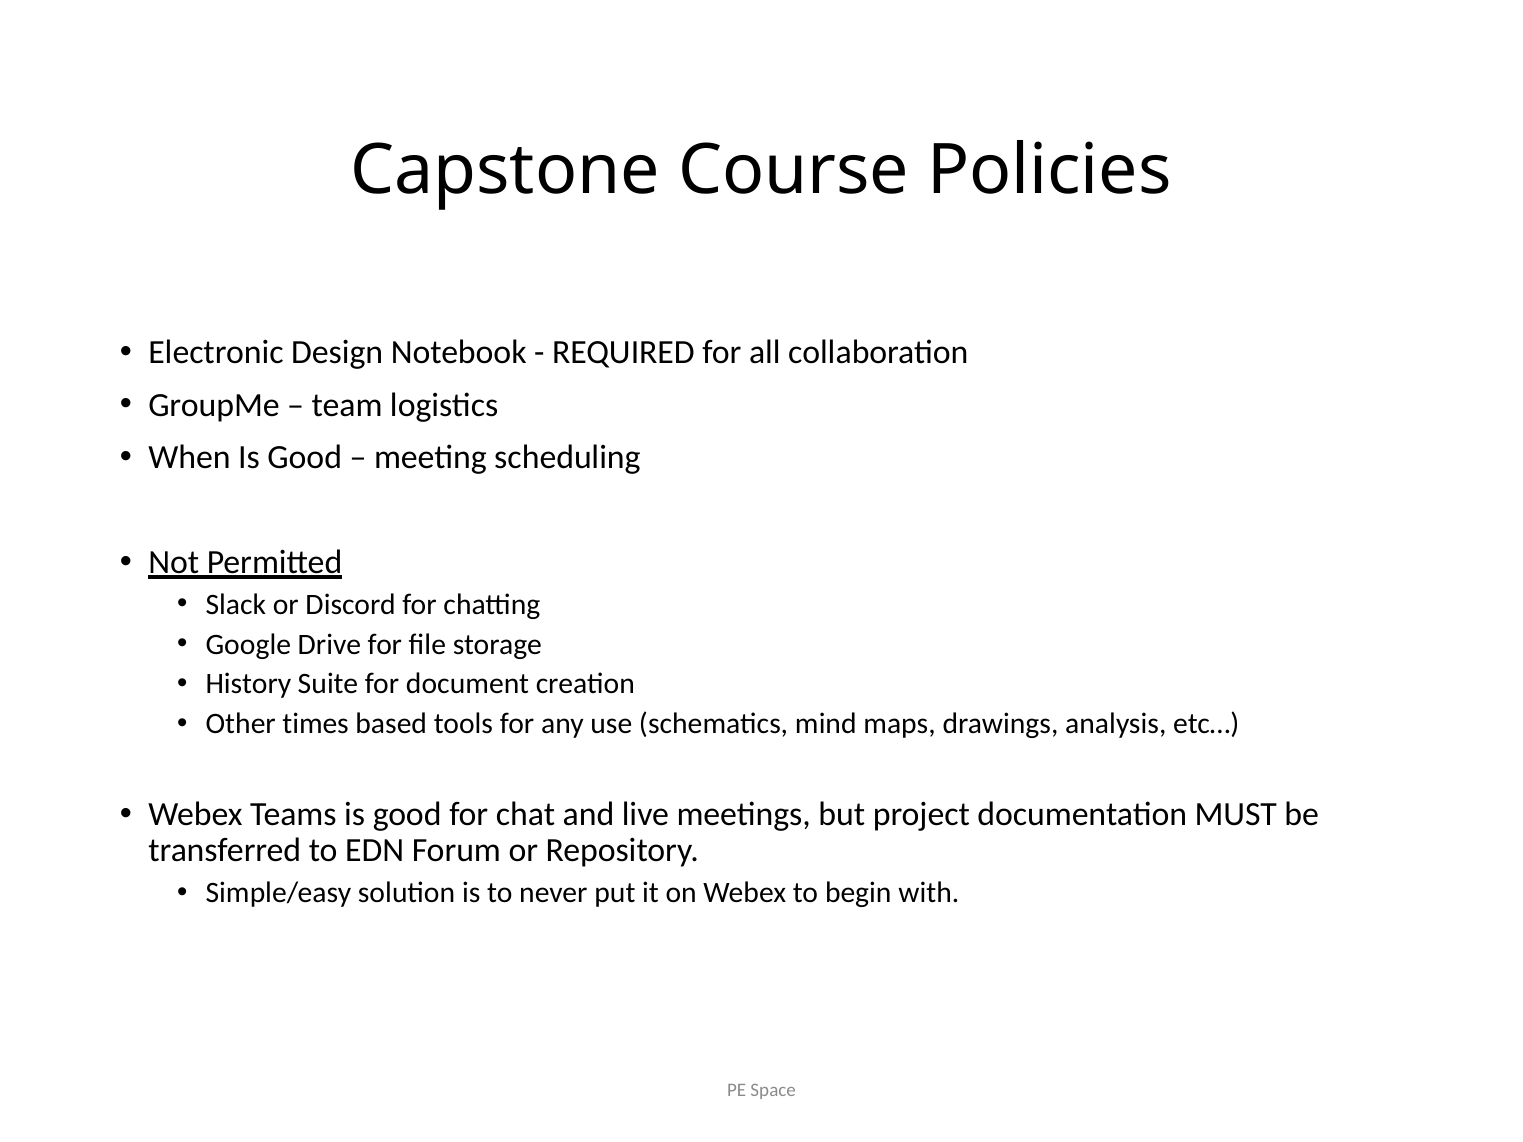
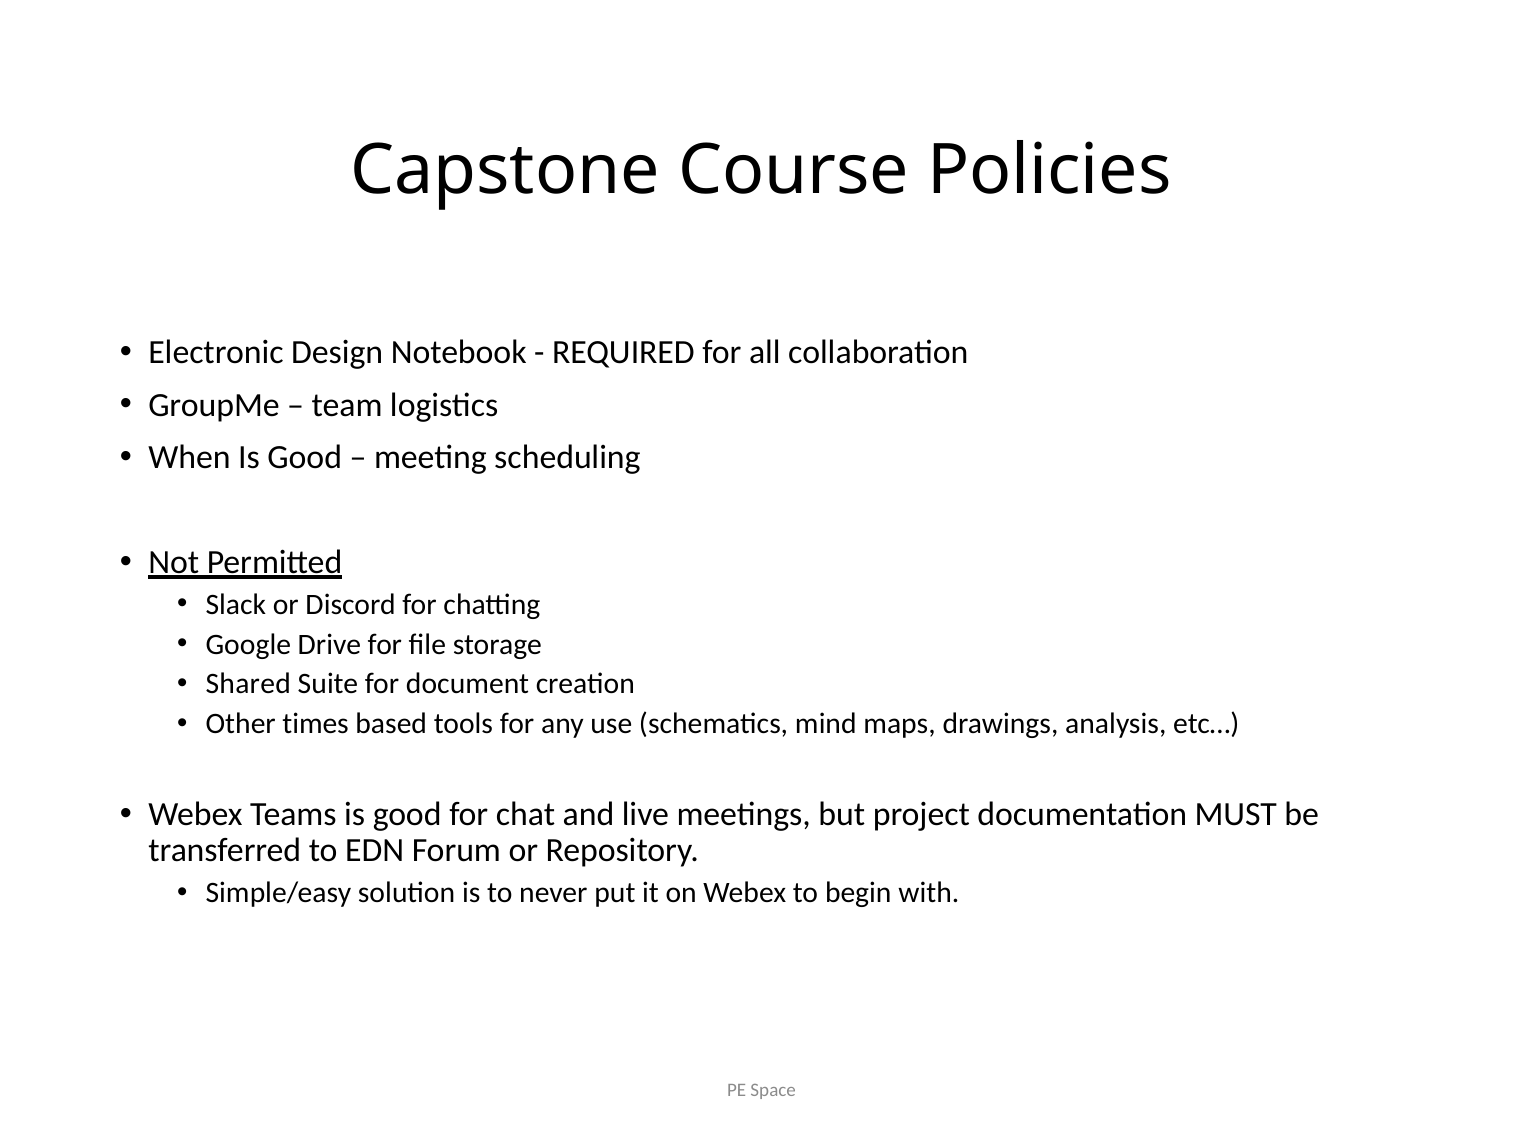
History: History -> Shared
